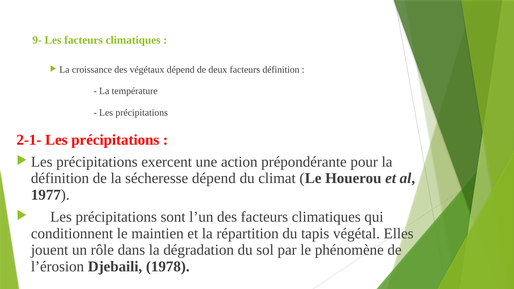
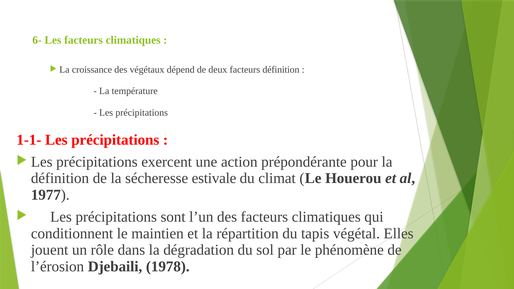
9-: 9- -> 6-
2-1-: 2-1- -> 1-1-
sécheresse dépend: dépend -> estivale
